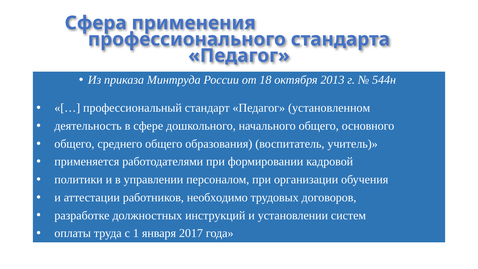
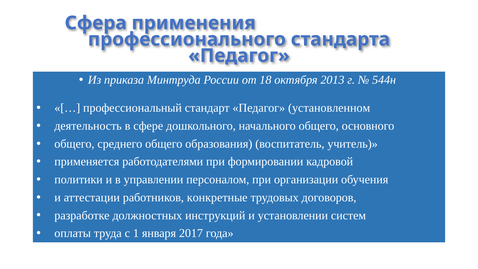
необходимо: необходимо -> конкретные
